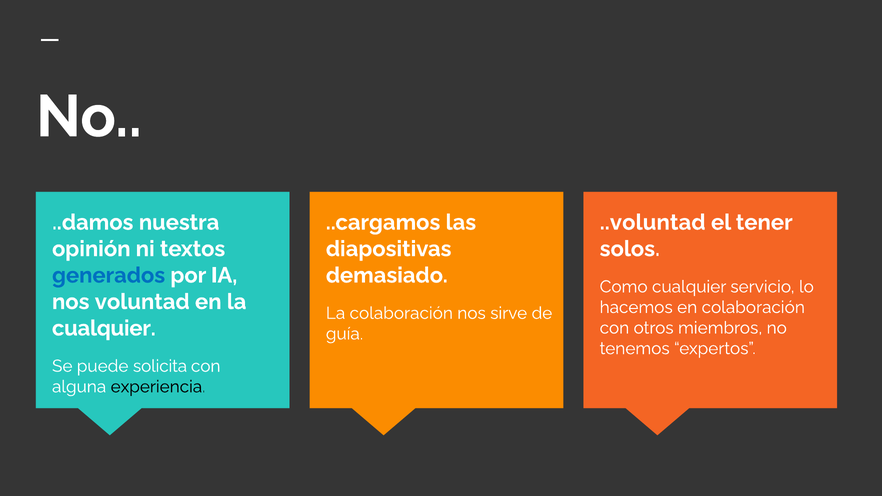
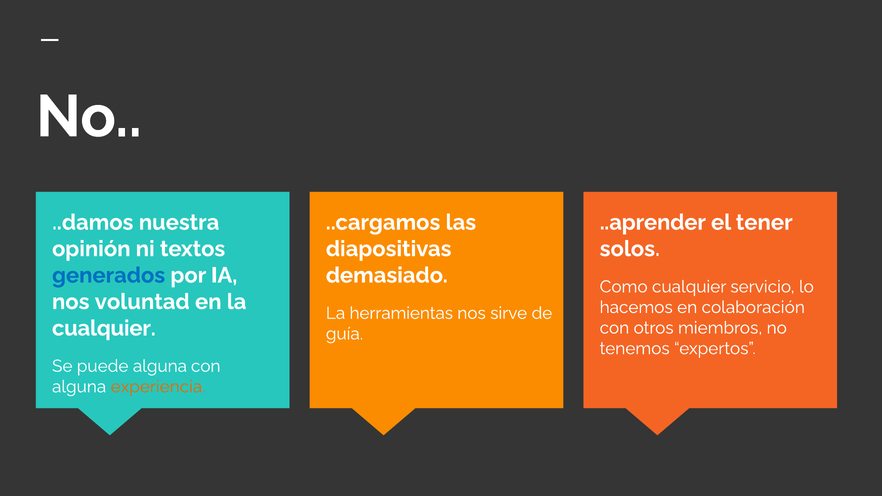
..voluntad: ..voluntad -> ..aprender
La colaboración: colaboración -> herramientas
puede solicita: solicita -> alguna
experiencia colour: black -> orange
